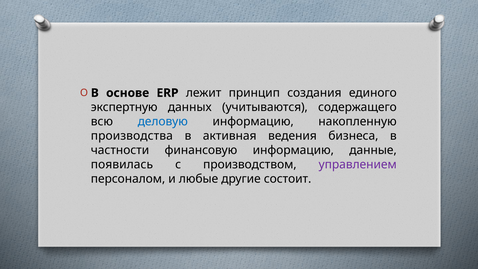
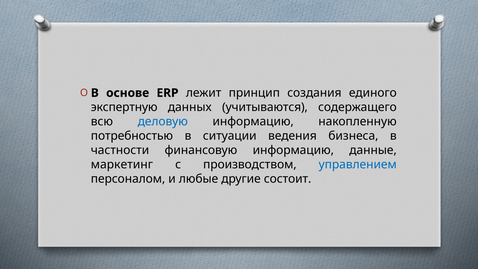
производства: производства -> потребностью
активная: активная -> ситуации
появилась: появилась -> маркетинг
управлением colour: purple -> blue
